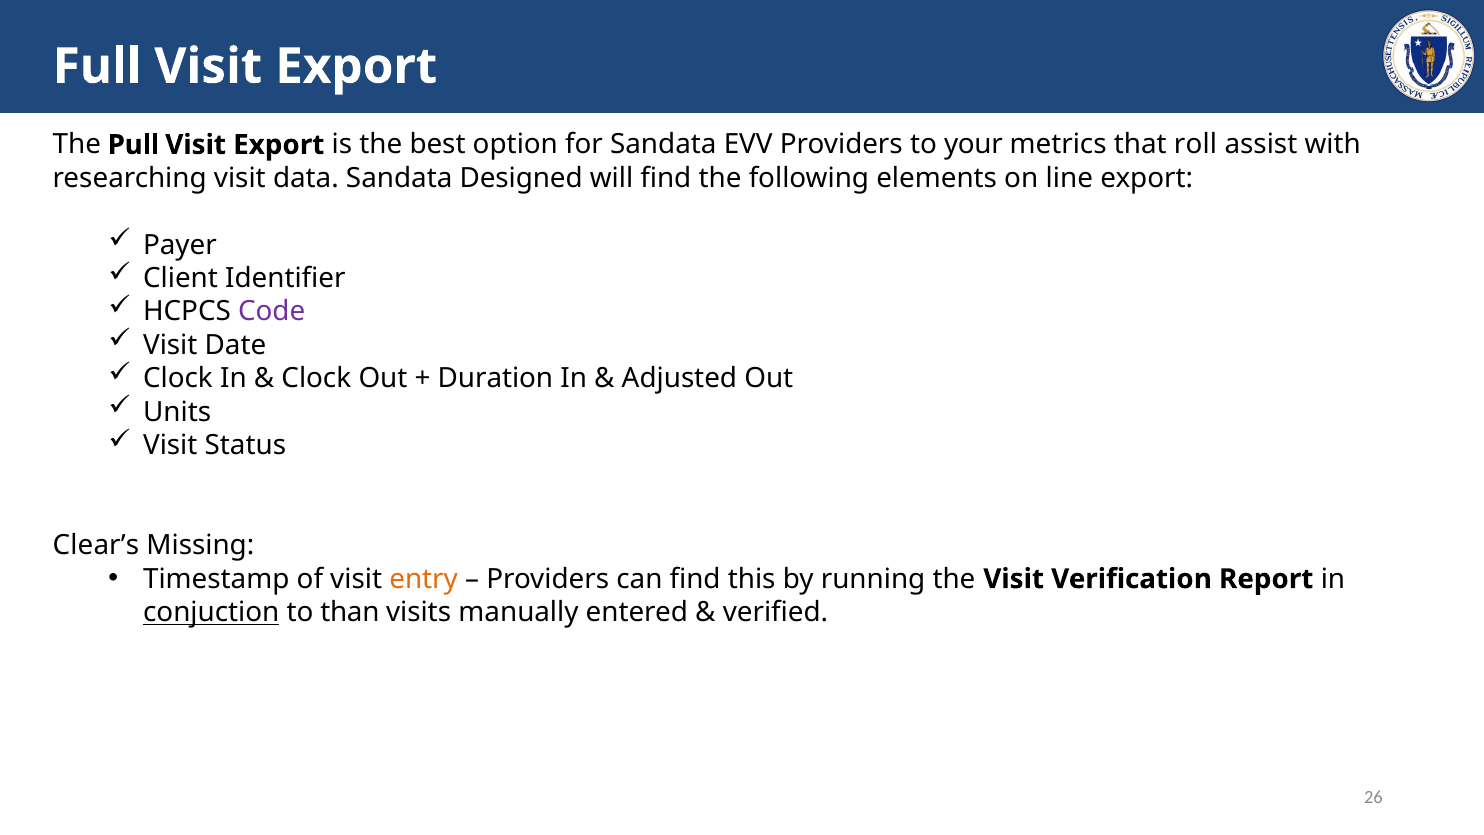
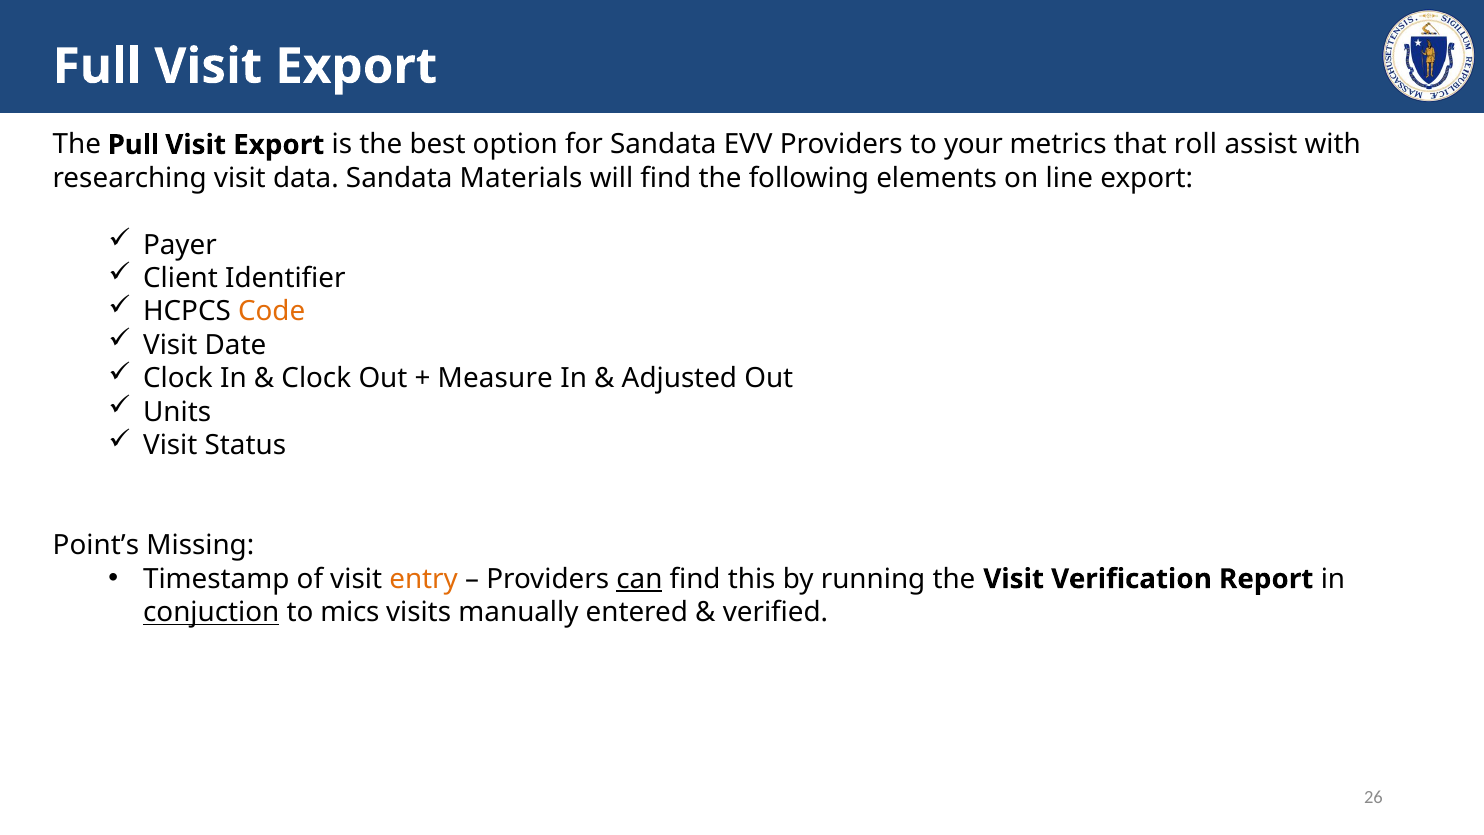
Designed: Designed -> Materials
Code colour: purple -> orange
Duration: Duration -> Measure
Clear’s: Clear’s -> Point’s
can underline: none -> present
than: than -> mics
